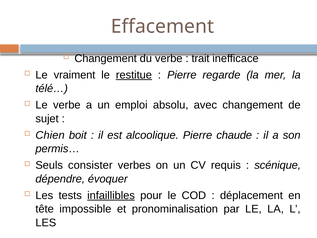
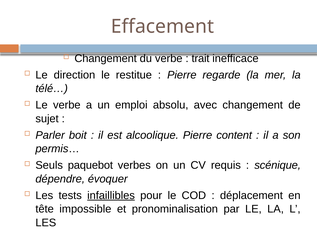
vraiment: vraiment -> direction
restitue underline: present -> none
Chien: Chien -> Parler
chaude: chaude -> content
consister: consister -> paquebot
